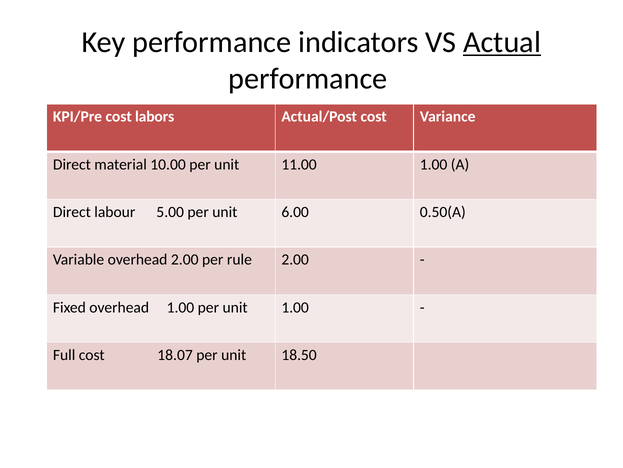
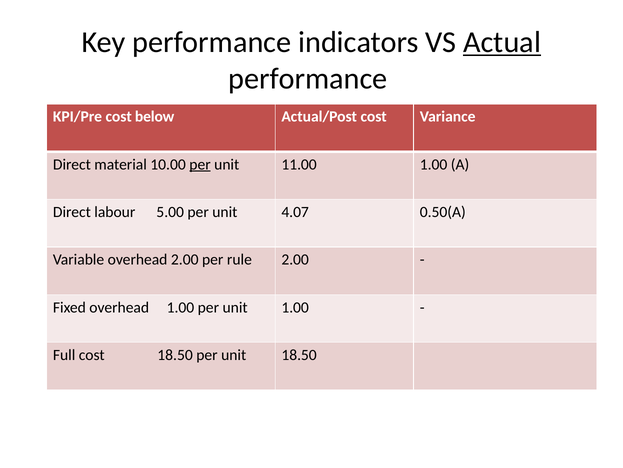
labors: labors -> below
per at (200, 164) underline: none -> present
6.00: 6.00 -> 4.07
cost 18.07: 18.07 -> 18.50
